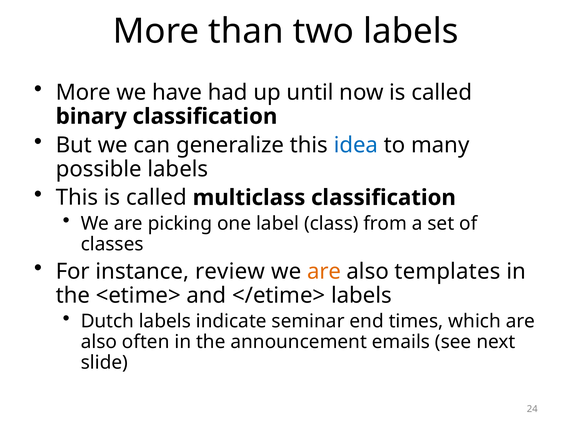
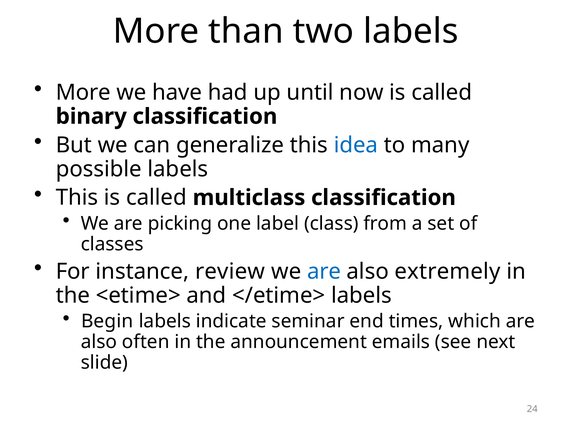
are at (324, 271) colour: orange -> blue
templates: templates -> extremely
Dutch: Dutch -> Begin
